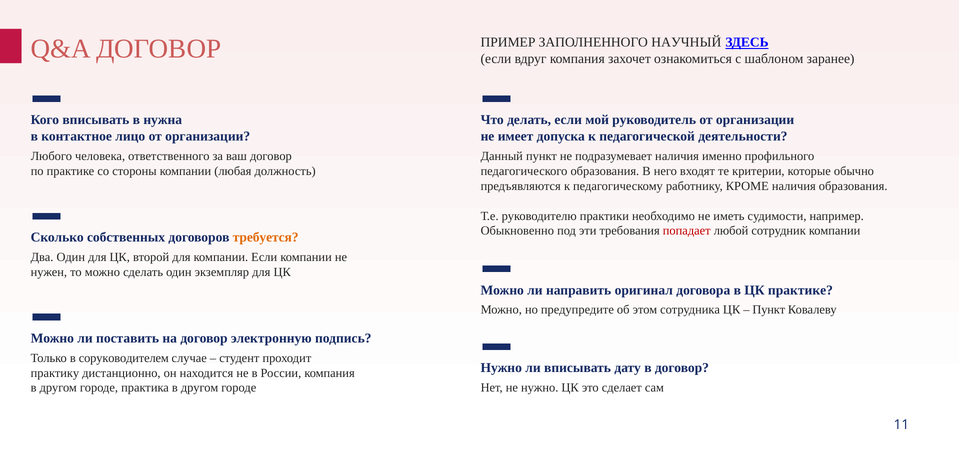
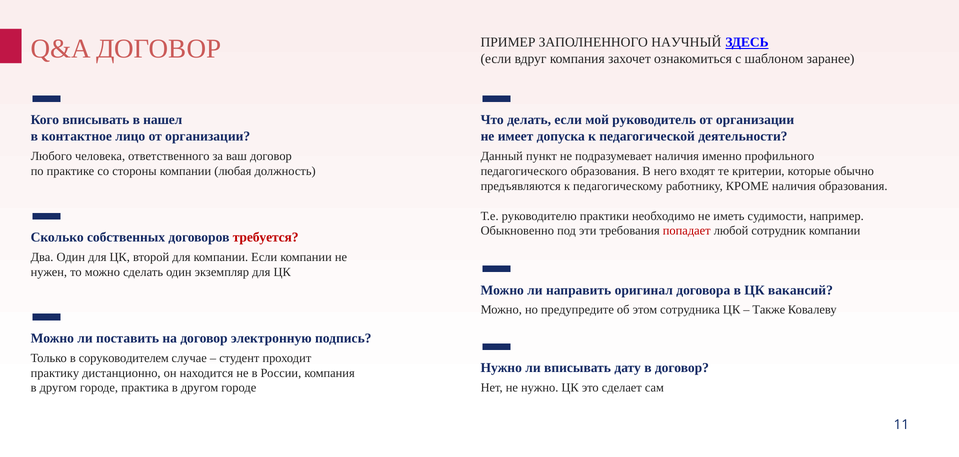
нужна: нужна -> нашел
требуется colour: orange -> red
ЦК практике: практике -> вакансий
Пункт at (769, 310): Пункт -> Также
